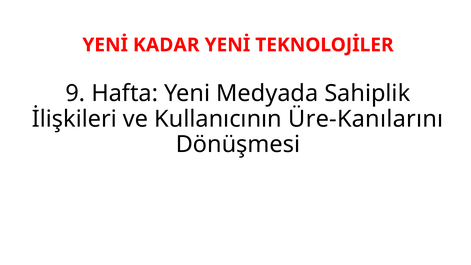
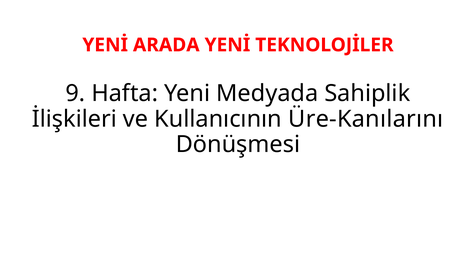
KADAR: KADAR -> ARADA
